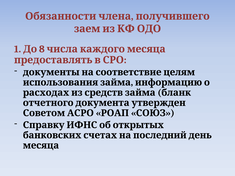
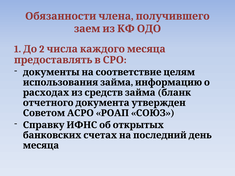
8: 8 -> 2
